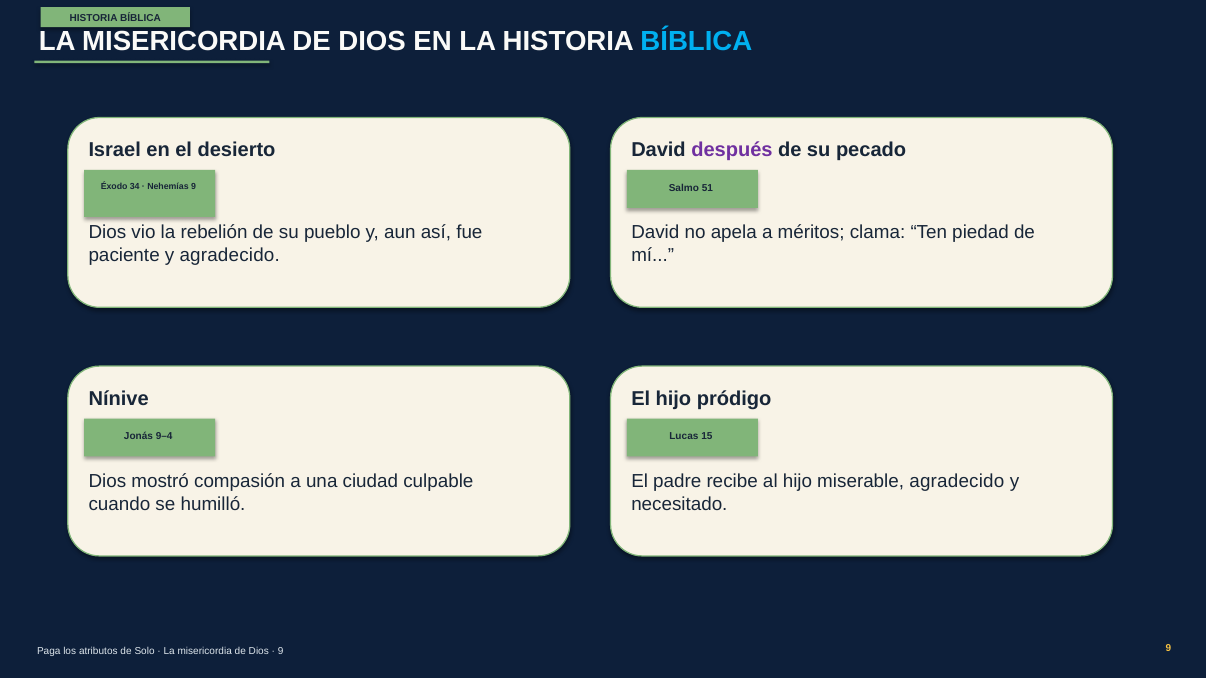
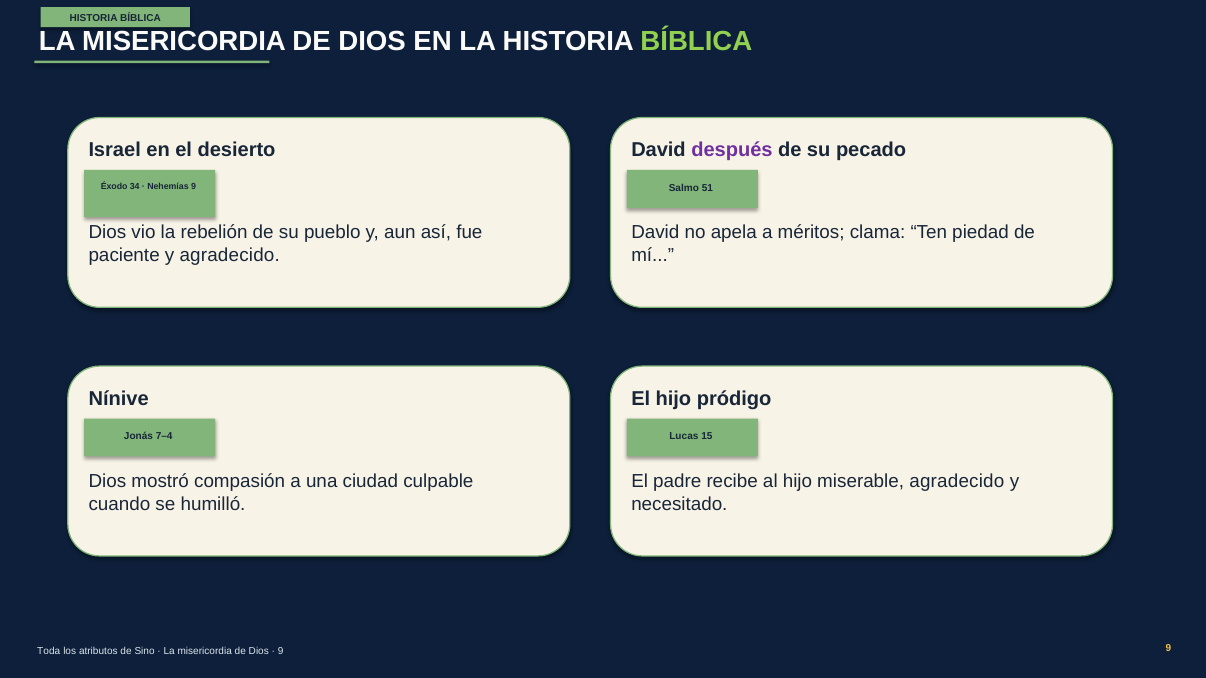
BÍBLICA at (696, 41) colour: light blue -> light green
9–4: 9–4 -> 7–4
Paga: Paga -> Toda
Solo: Solo -> Sino
